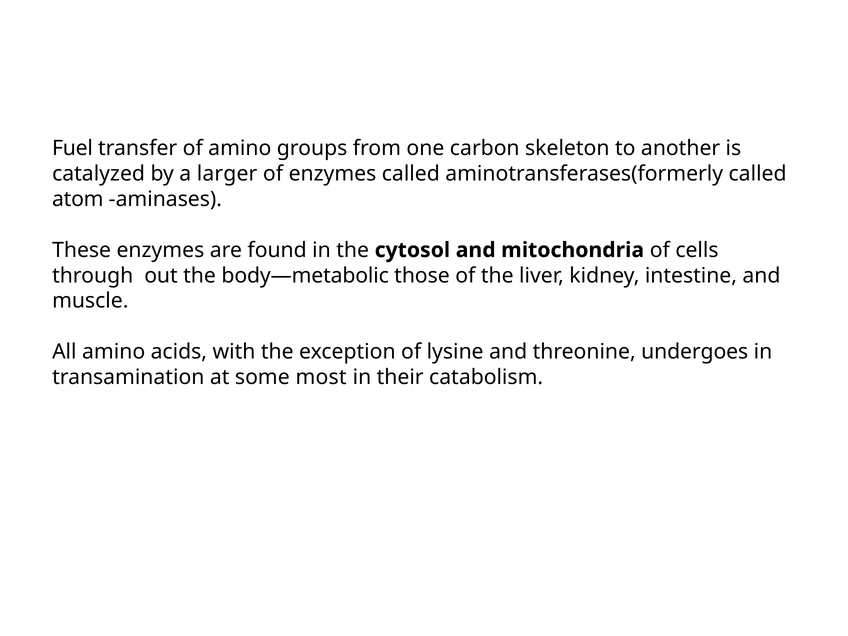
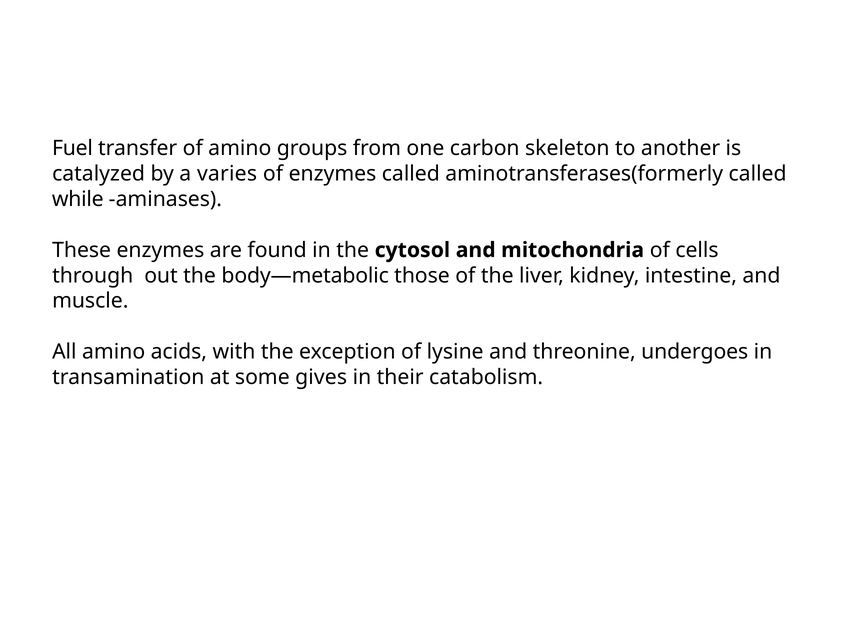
larger: larger -> varies
atom: atom -> while
most: most -> gives
